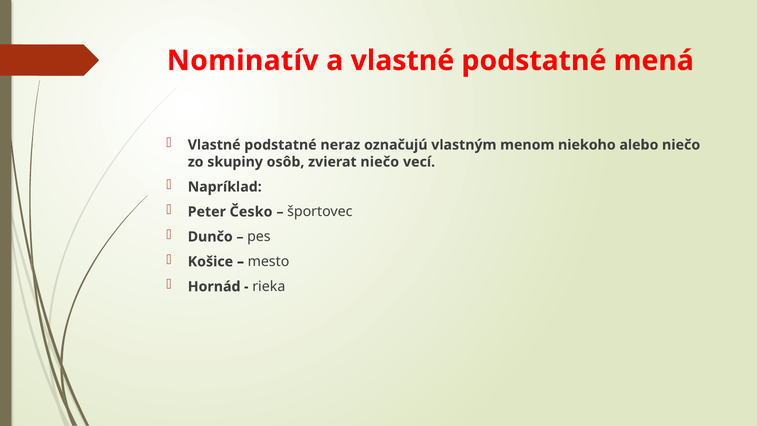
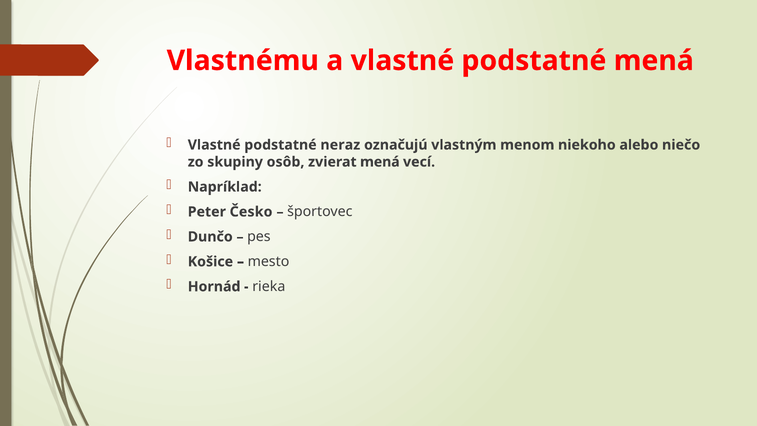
Nominatív: Nominatív -> Vlastnému
zvierat niečo: niečo -> mená
